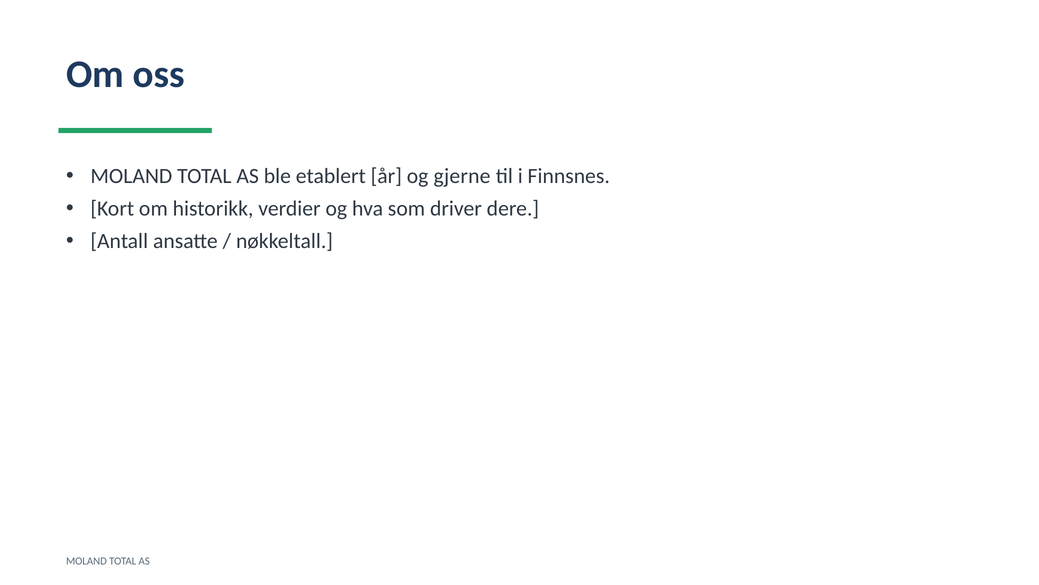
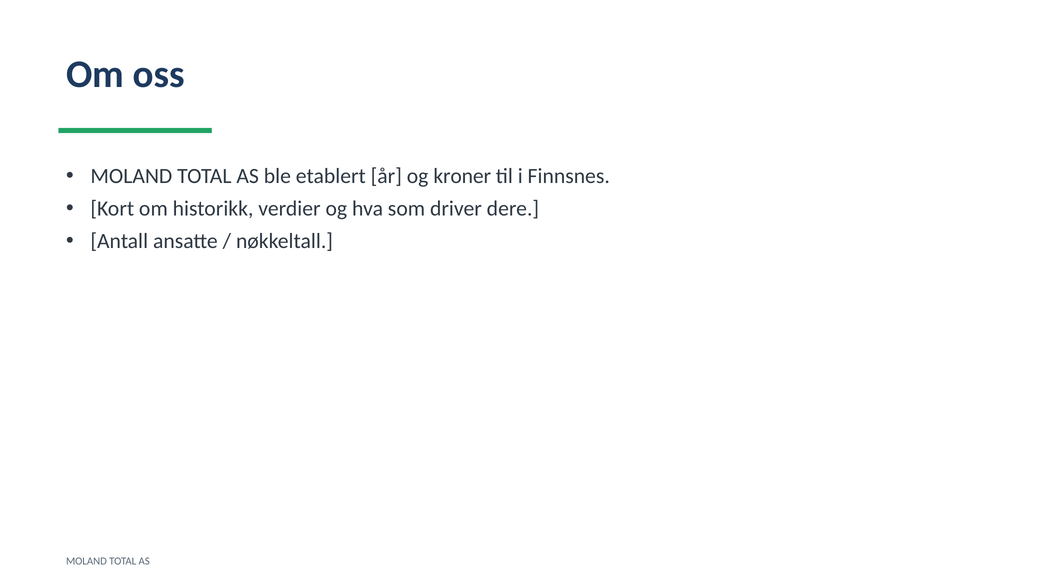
gjerne: gjerne -> kroner
